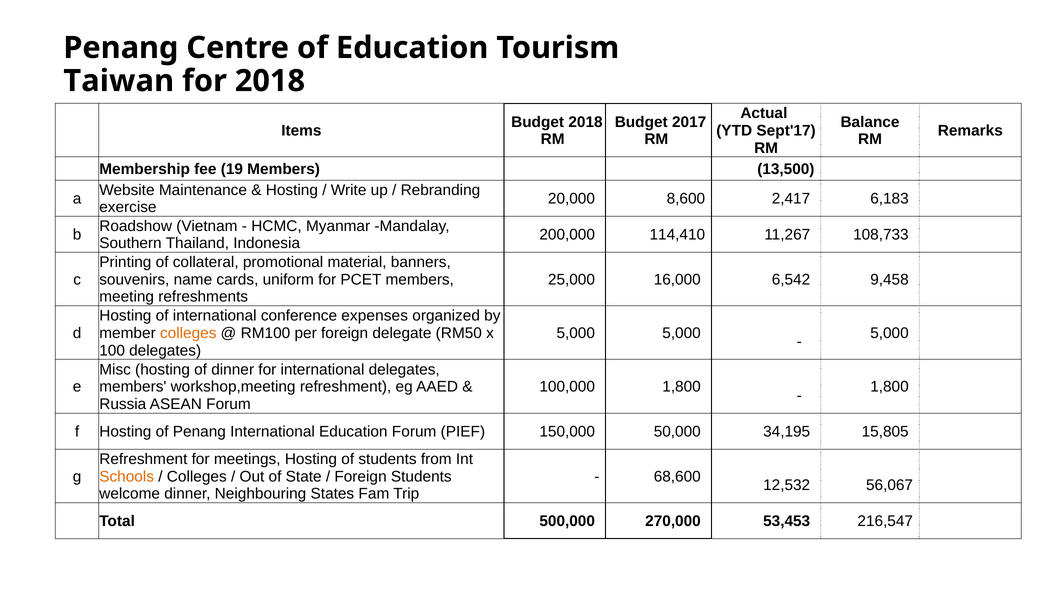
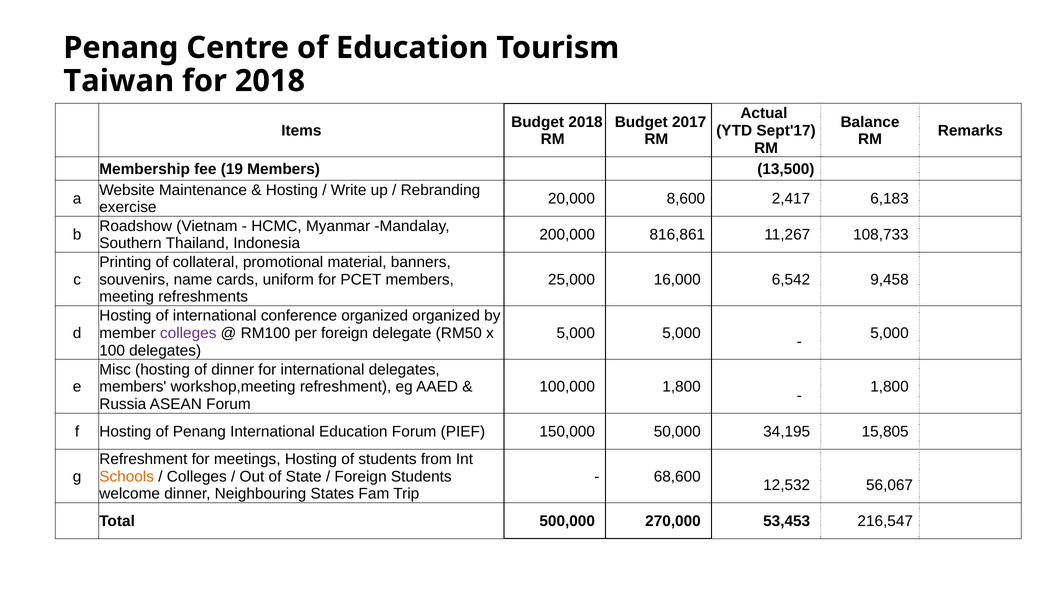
114,410: 114,410 -> 816,861
conference expenses: expenses -> organized
colleges at (188, 333) colour: orange -> purple
